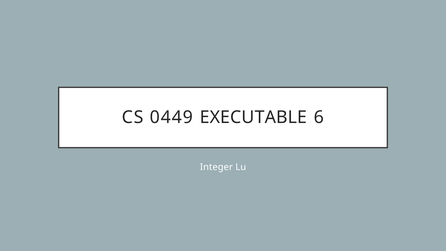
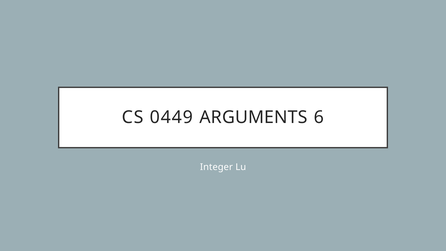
EXECUTABLE: EXECUTABLE -> ARGUMENTS
